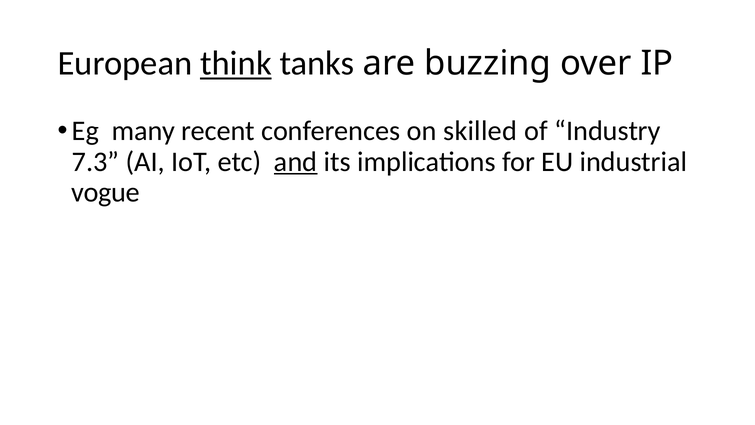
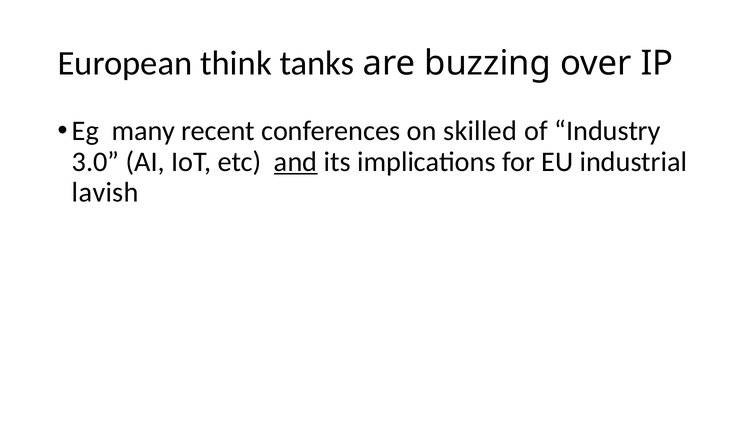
think underline: present -> none
7.3: 7.3 -> 3.0
vogue: vogue -> lavish
